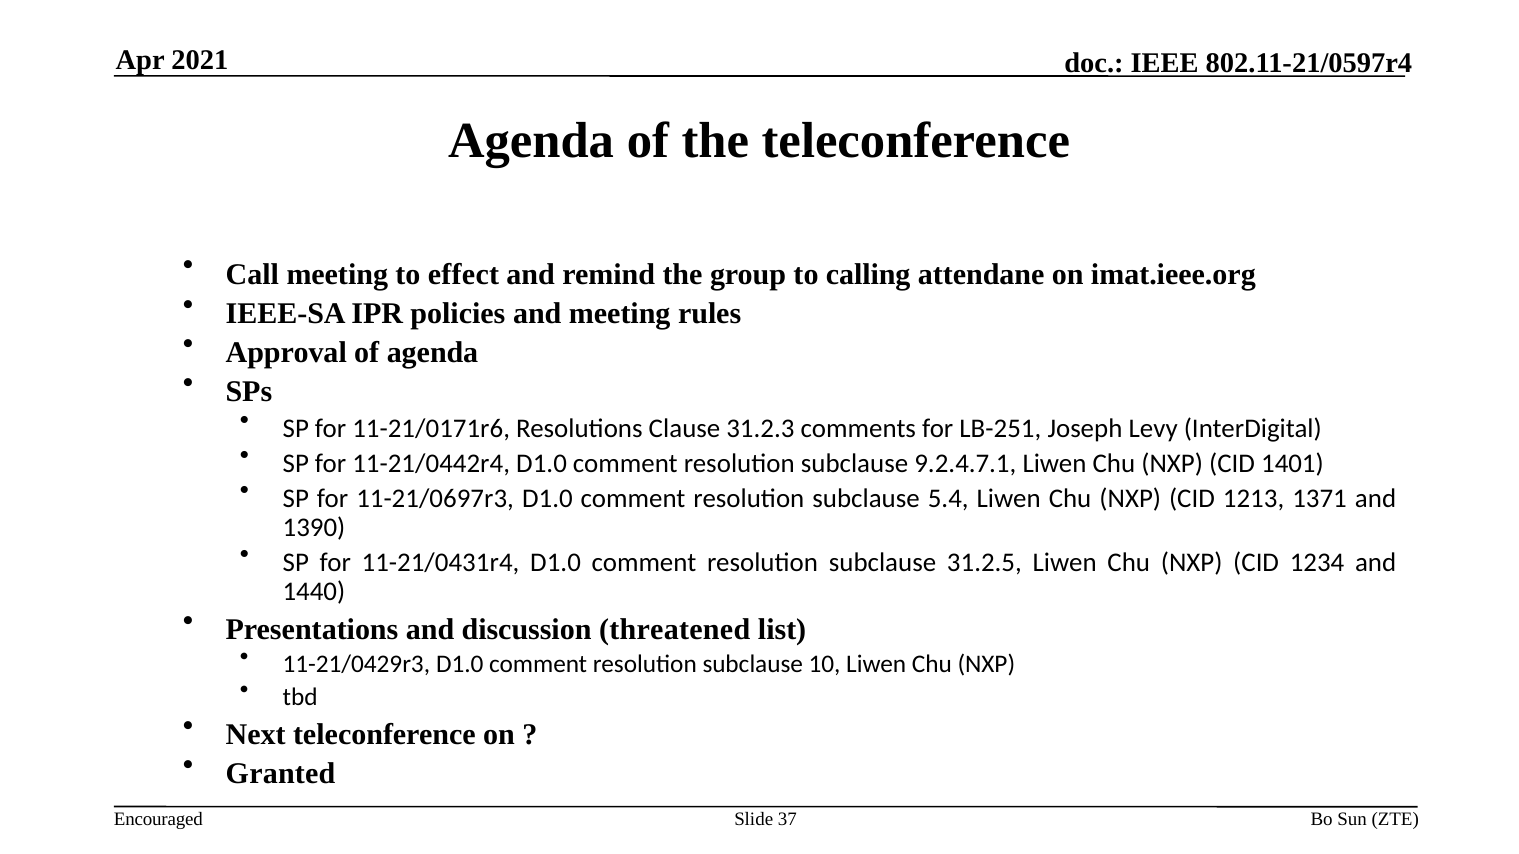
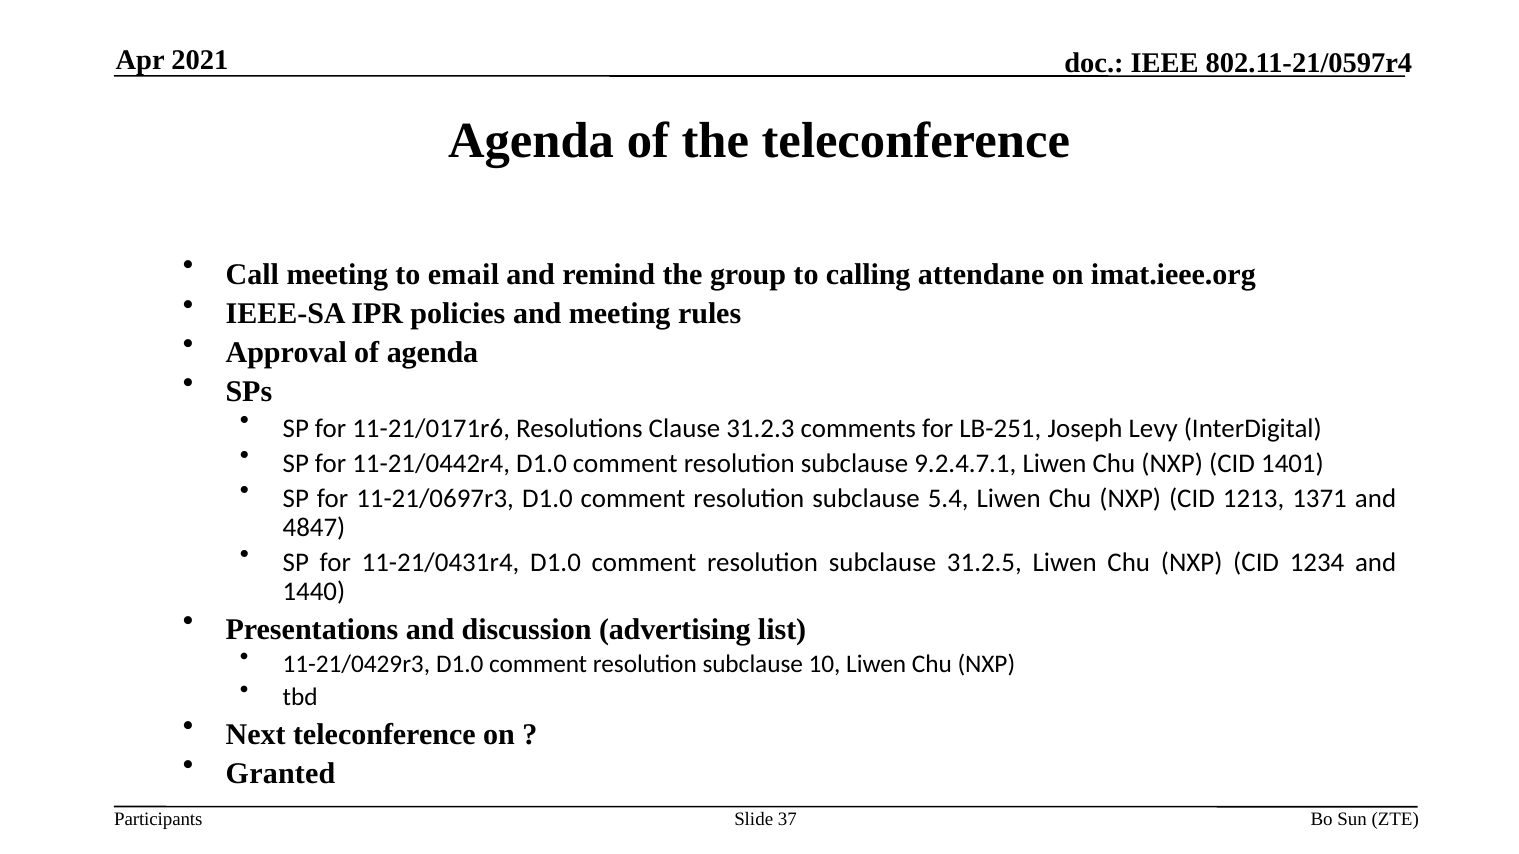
effect: effect -> email
1390: 1390 -> 4847
threatened: threatened -> advertising
Encouraged: Encouraged -> Participants
